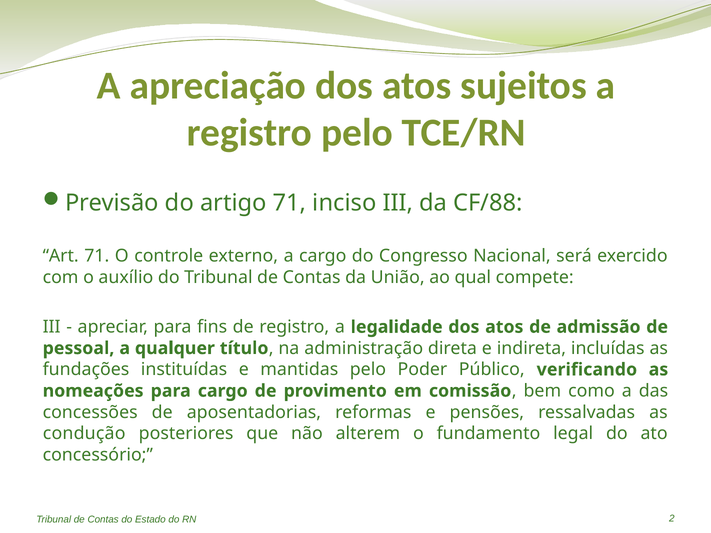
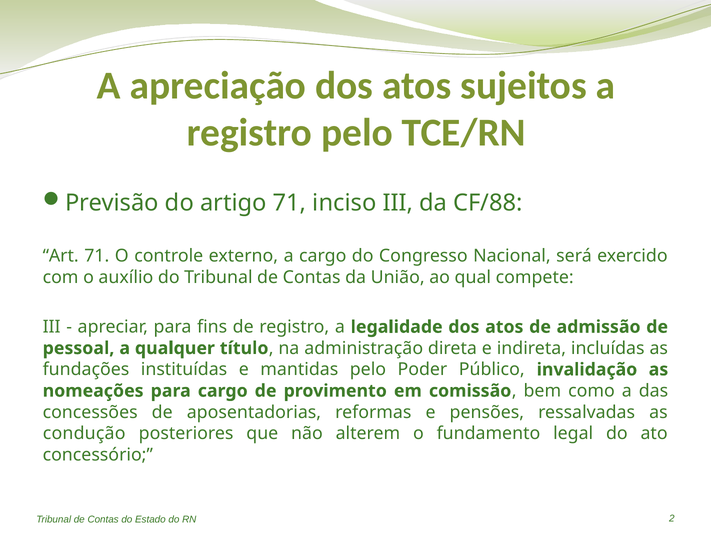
verificando: verificando -> invalidação
